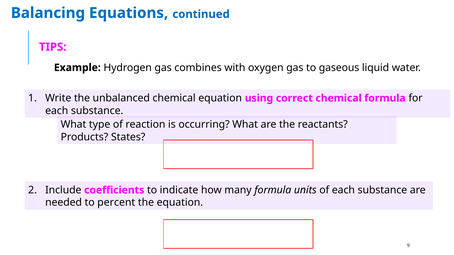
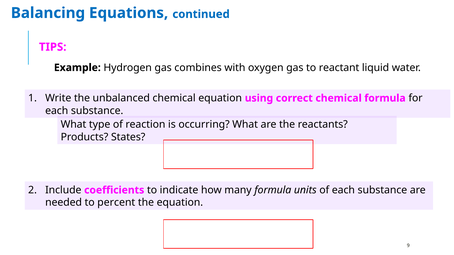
gaseous: gaseous -> reactant
